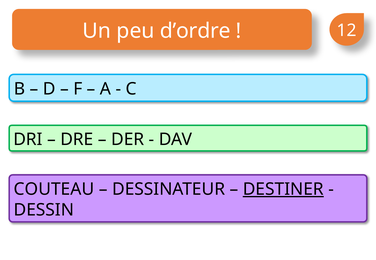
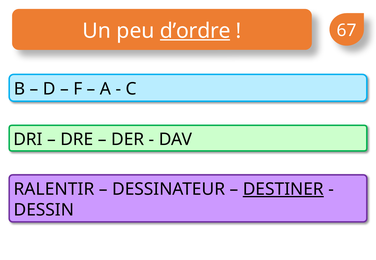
d’ordre underline: none -> present
12: 12 -> 67
COUTEAU: COUTEAU -> RALENTIR
